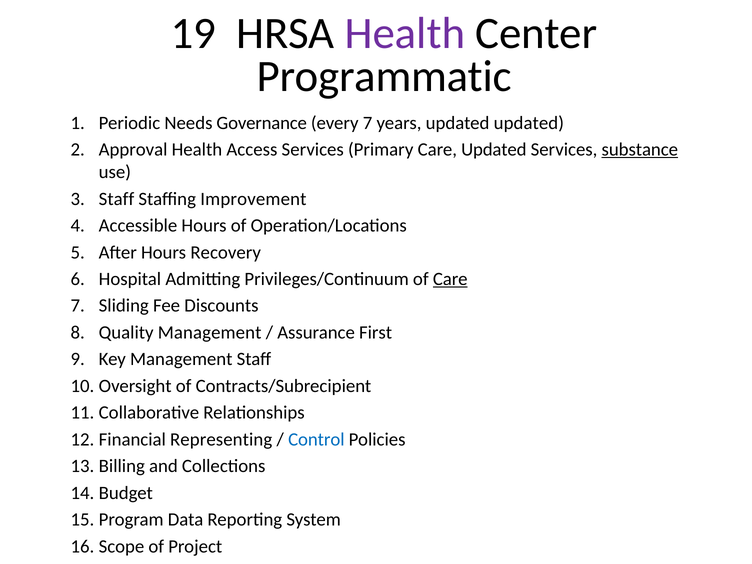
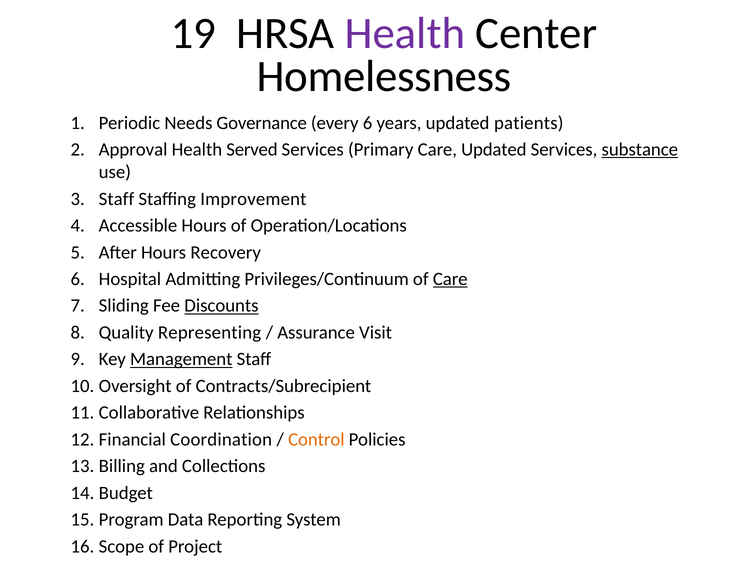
Programmatic: Programmatic -> Homelessness
every 7: 7 -> 6
updated updated: updated -> patients
Access: Access -> Served
Discounts underline: none -> present
Quality Management: Management -> Representing
First: First -> Visit
Management at (181, 359) underline: none -> present
Representing: Representing -> Coordination
Control colour: blue -> orange
